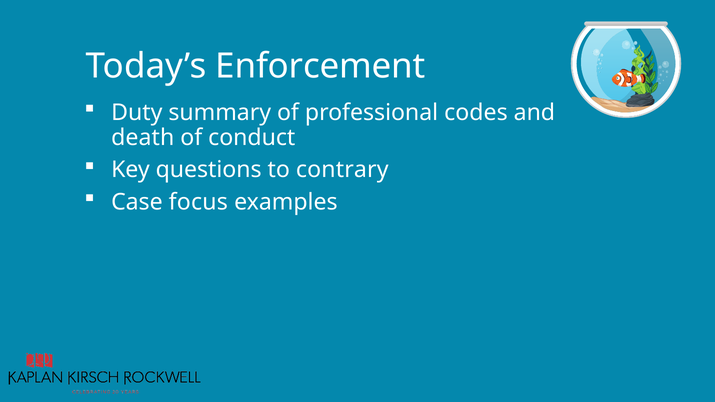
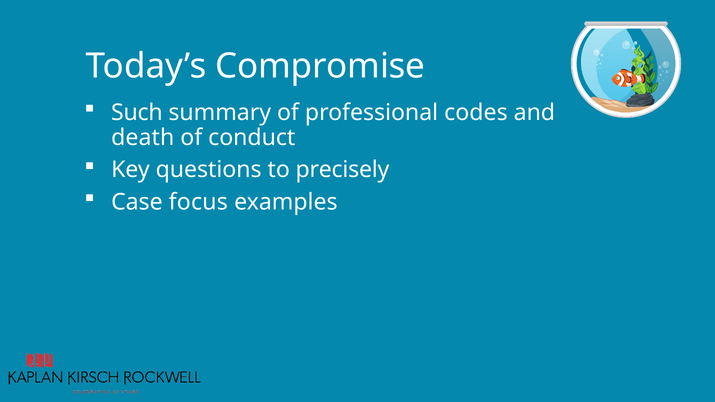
Enforcement: Enforcement -> Compromise
Duty: Duty -> Such
contrary: contrary -> precisely
